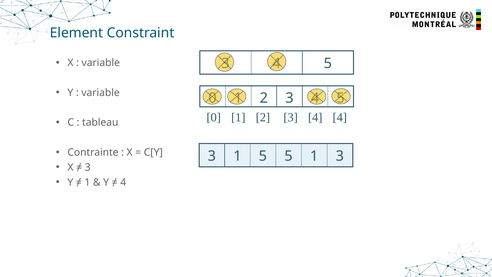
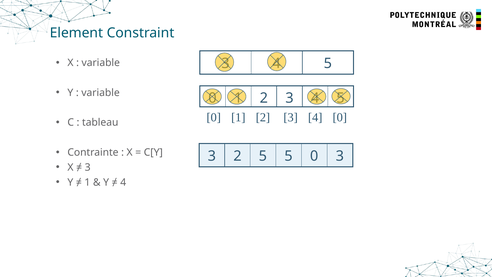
4 4: 4 -> 0
1 at (237, 156): 1 -> 2
5 1: 1 -> 0
